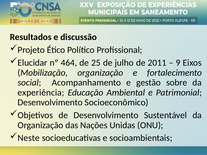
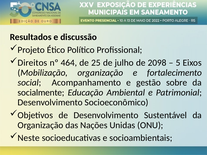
Elucidar: Elucidar -> Direitos
2011: 2011 -> 2098
9: 9 -> 5
experiência: experiência -> socialmente
